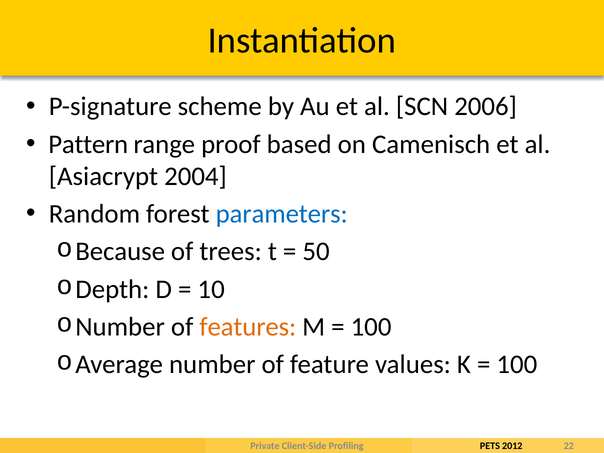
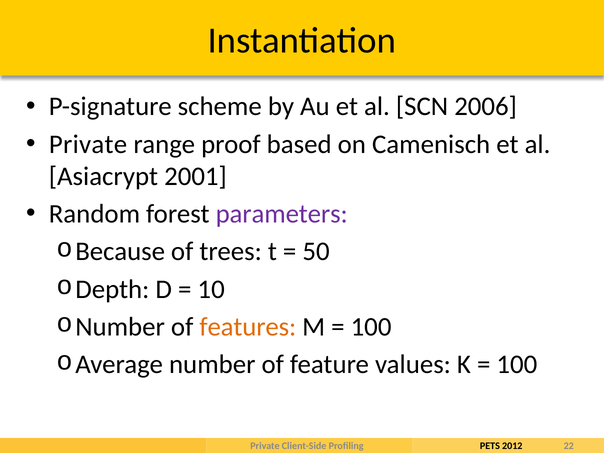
Pattern at (88, 144): Pattern -> Private
2004: 2004 -> 2001
parameters colour: blue -> purple
